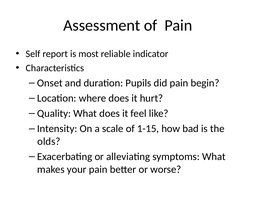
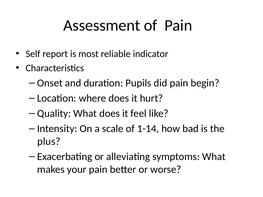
1-15: 1-15 -> 1-14
olds: olds -> plus
